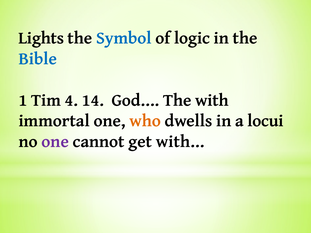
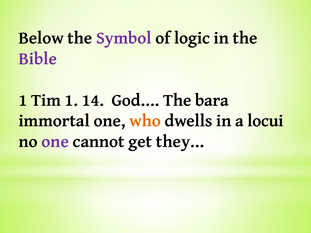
Lights: Lights -> Below
Symbol colour: blue -> purple
Bible colour: blue -> purple
Tim 4: 4 -> 1
with: with -> bara
with…: with… -> they…
